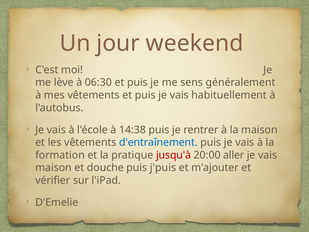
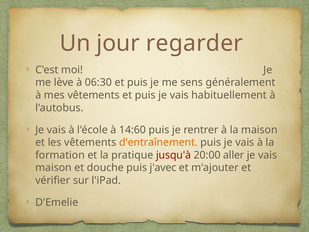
weekend: weekend -> regarder
14:38: 14:38 -> 14:60
d'entraînement colour: blue -> orange
j'puis: j'puis -> j'avec
